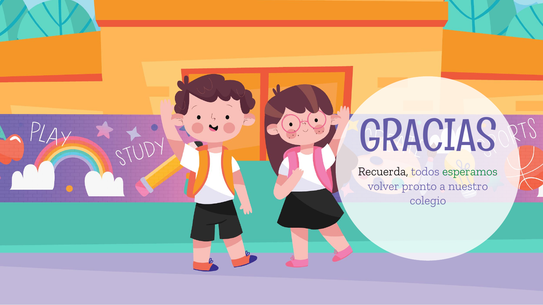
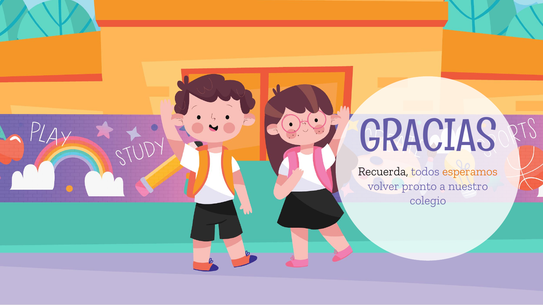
esperamos colour: green -> orange
